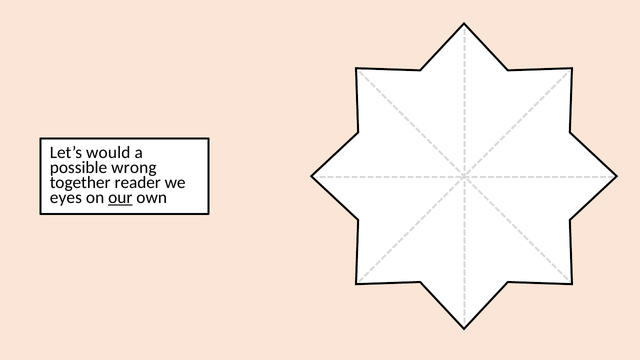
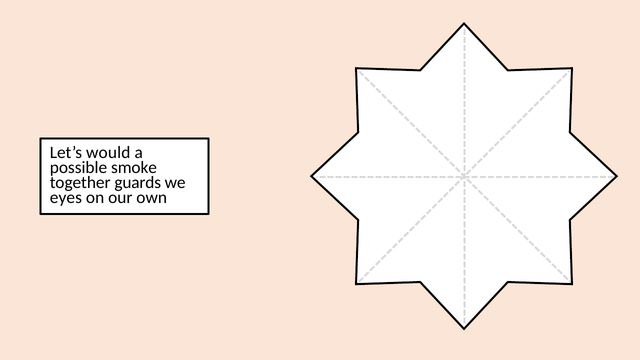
wrong: wrong -> smoke
reader: reader -> guards
our underline: present -> none
